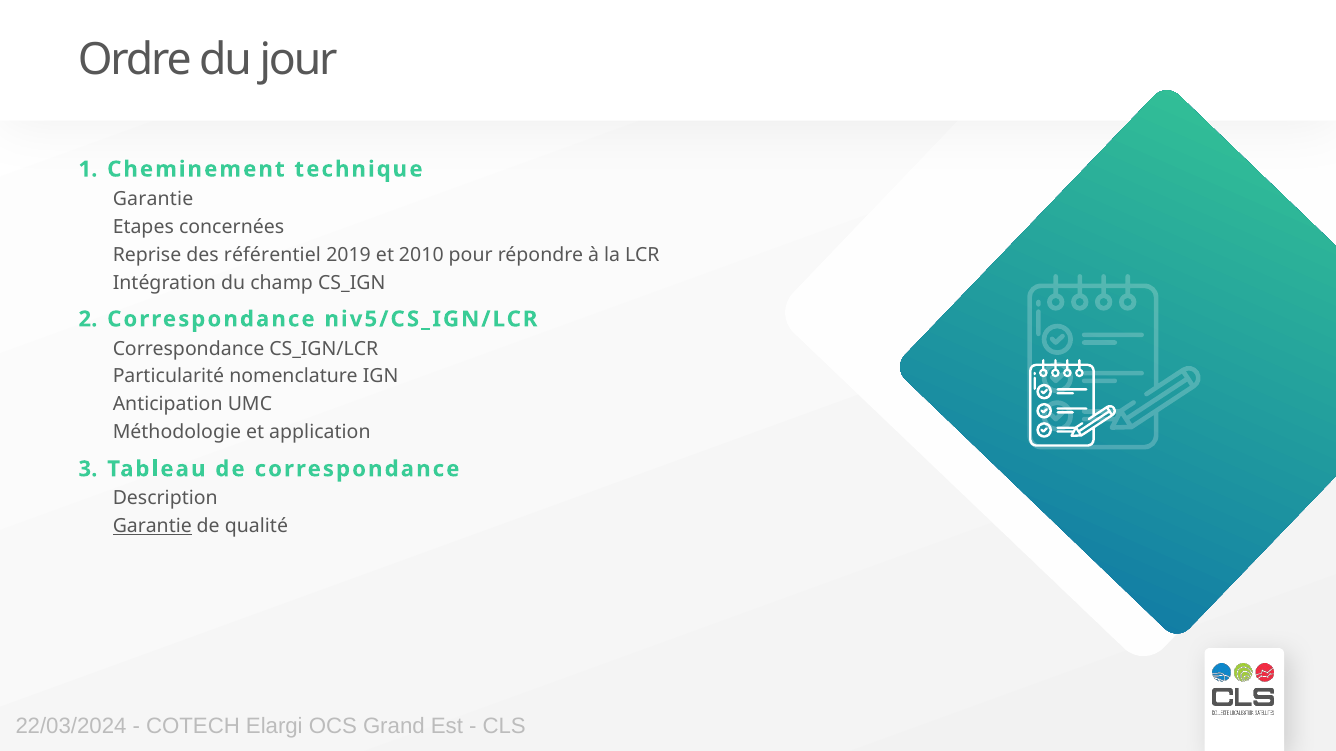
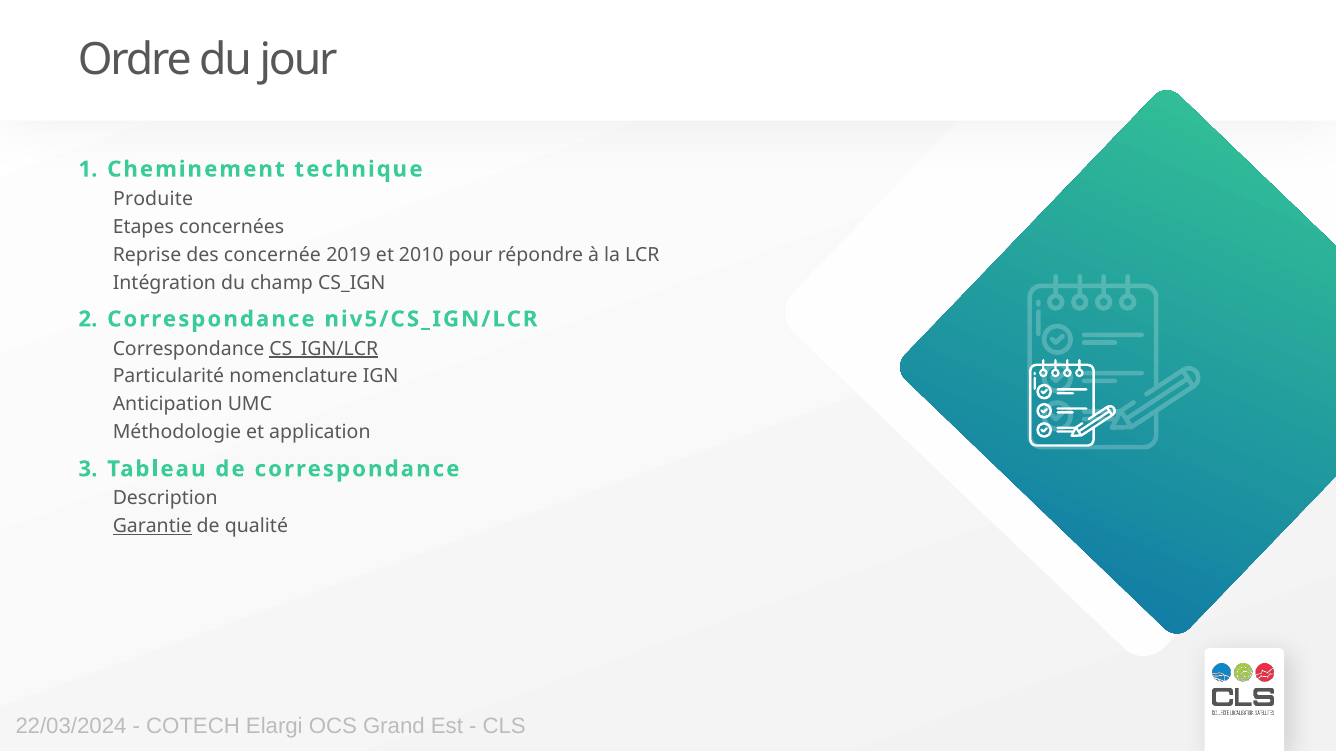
Garantie at (153, 199): Garantie -> Produite
référentiel: référentiel -> concernée
CS_IGN/LCR underline: none -> present
